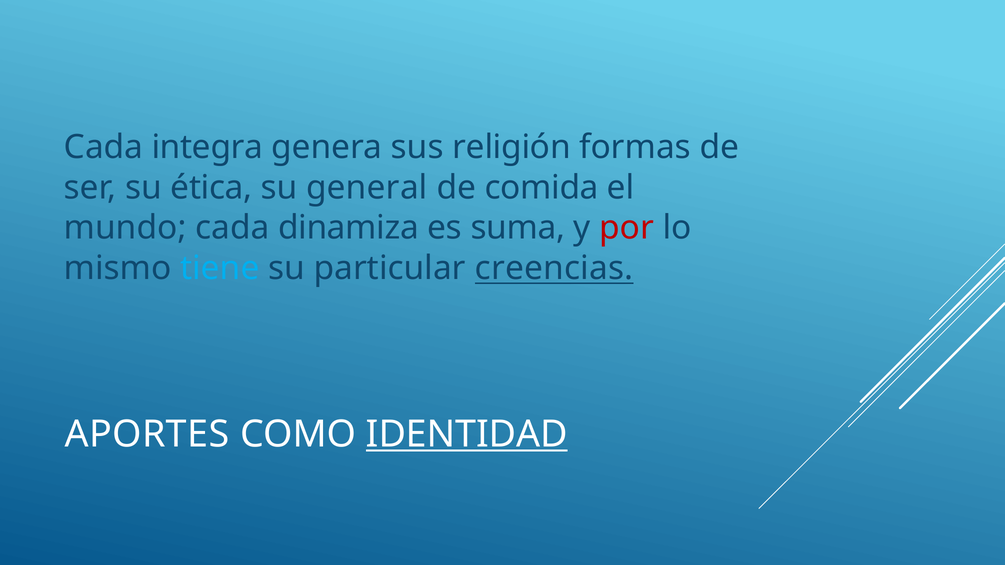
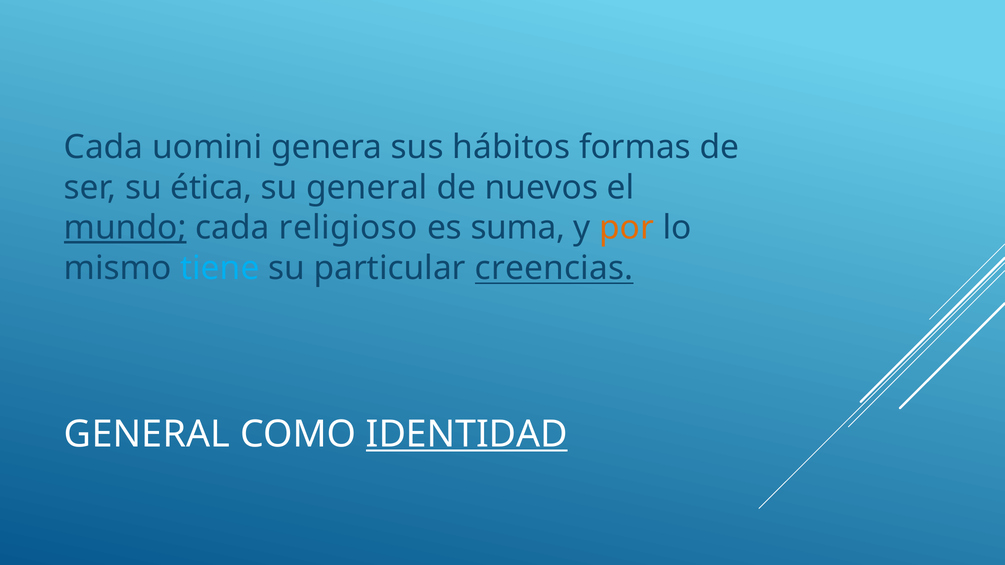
integra: integra -> uomini
religión: religión -> hábitos
comida: comida -> nuevos
mundo underline: none -> present
dinamiza: dinamiza -> religioso
por colour: red -> orange
APORTES at (147, 435): APORTES -> GENERAL
